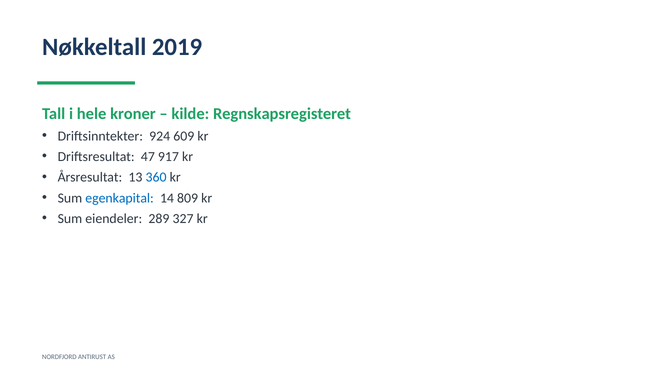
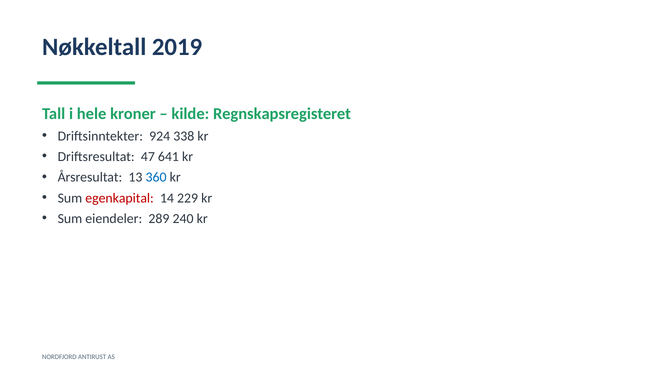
609: 609 -> 338
917: 917 -> 641
egenkapital colour: blue -> red
809: 809 -> 229
327: 327 -> 240
